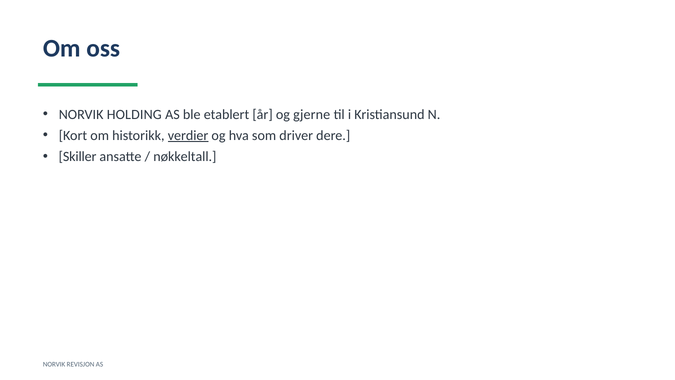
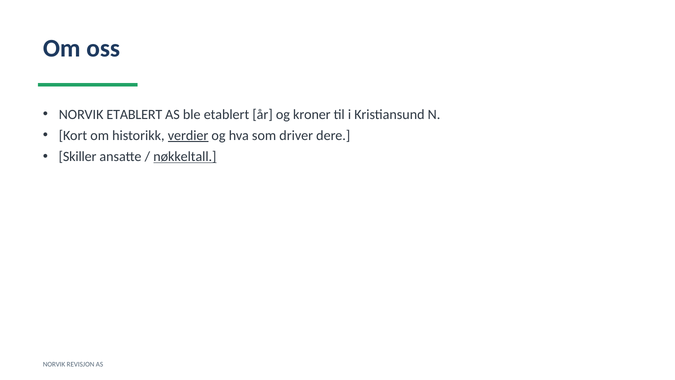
NORVIK HOLDING: HOLDING -> ETABLERT
gjerne: gjerne -> kroner
nøkkeltall underline: none -> present
